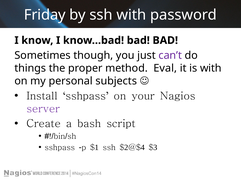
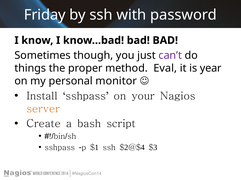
is with: with -> year
subjects: subjects -> monitor
server colour: purple -> orange
